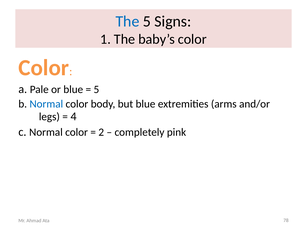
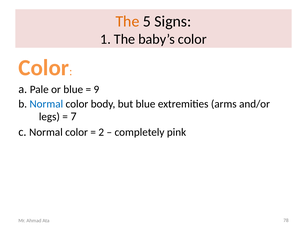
The at (127, 21) colour: blue -> orange
5 at (96, 89): 5 -> 9
4: 4 -> 7
